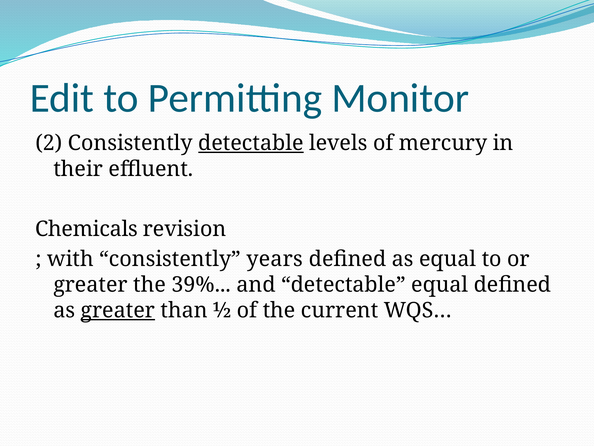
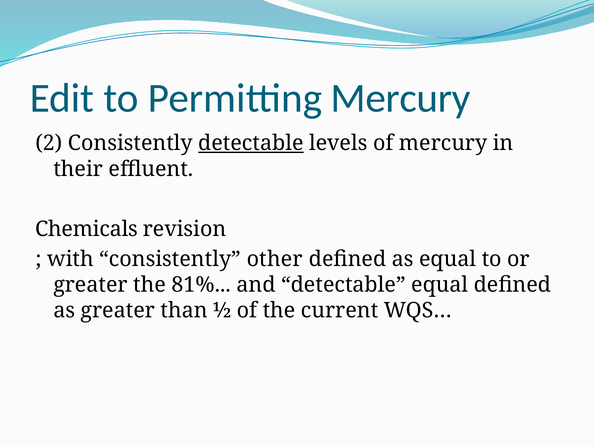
Permitting Monitor: Monitor -> Mercury
years: years -> other
39%: 39% -> 81%
greater at (118, 310) underline: present -> none
